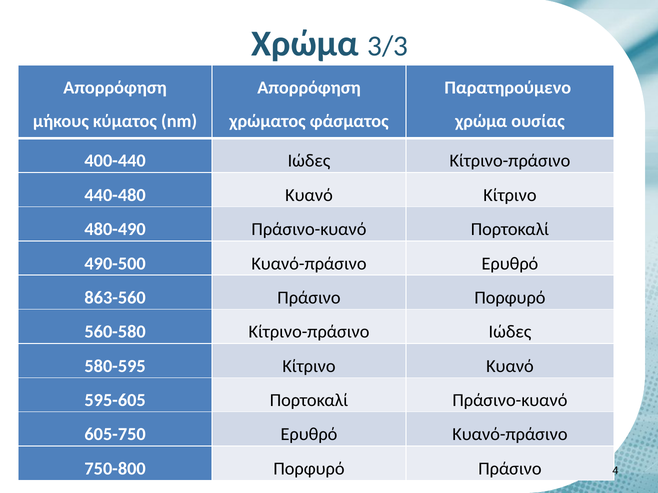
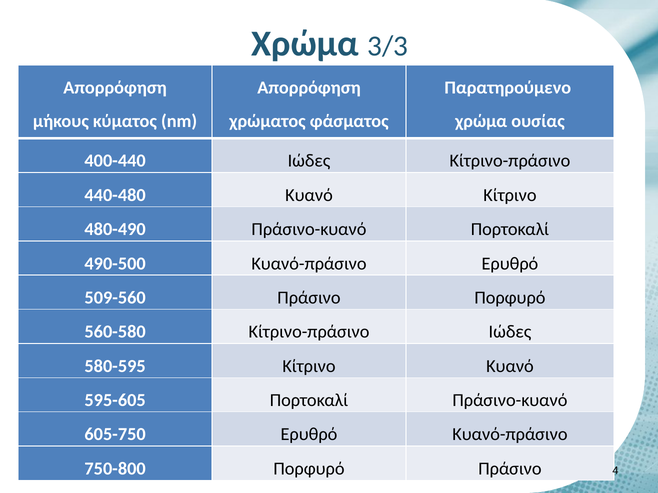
863-560: 863-560 -> 509-560
